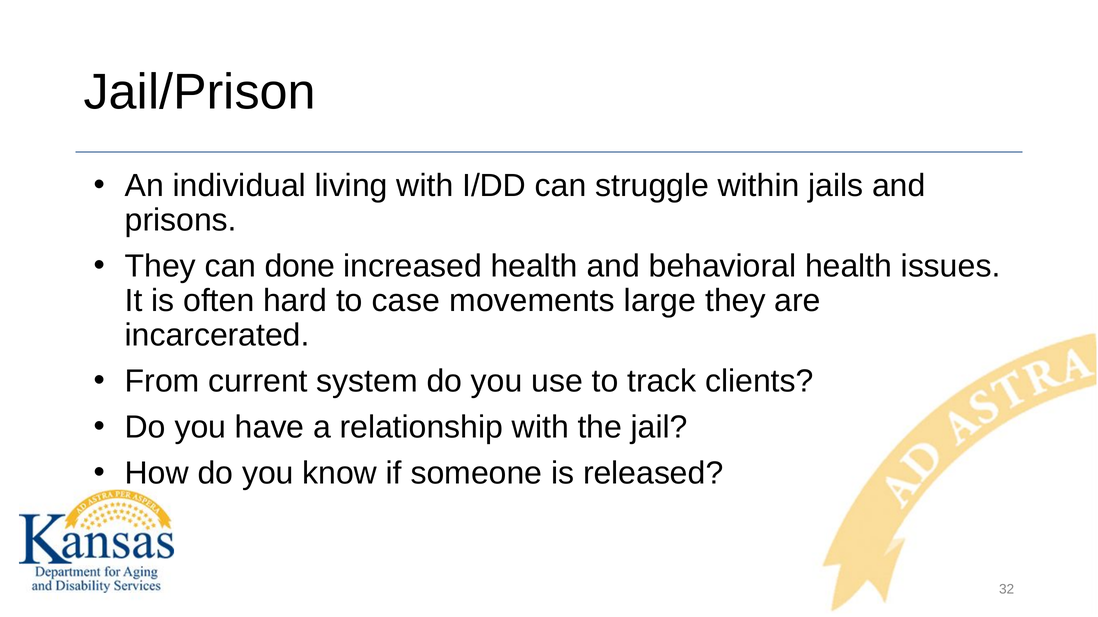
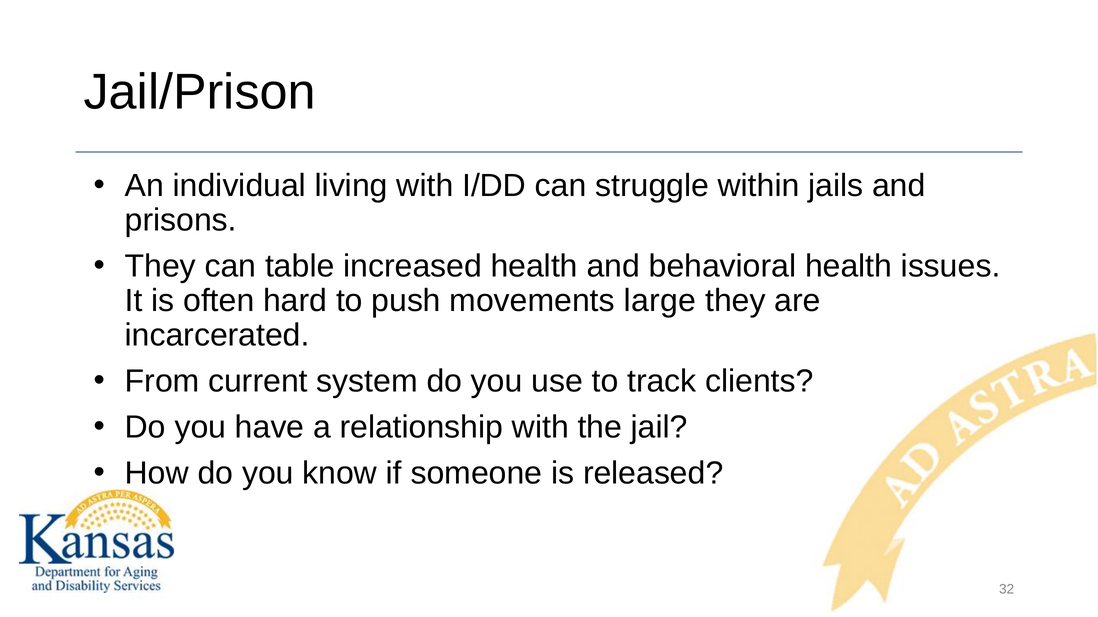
done: done -> table
case: case -> push
